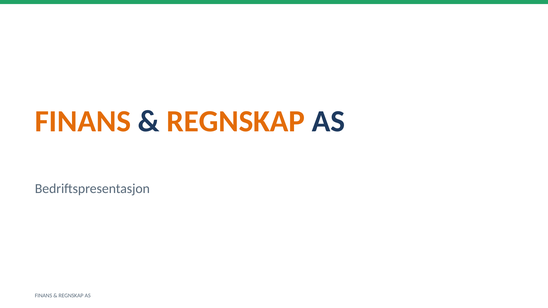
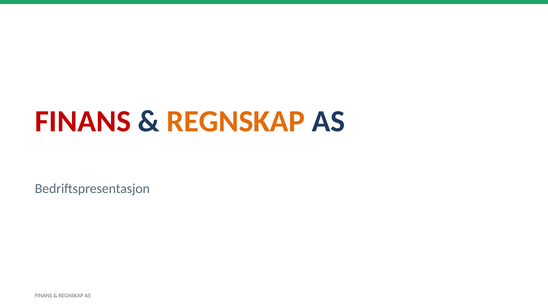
FINANS at (83, 122) colour: orange -> red
